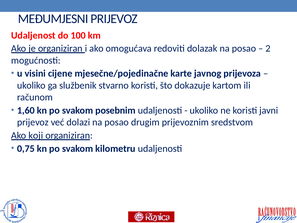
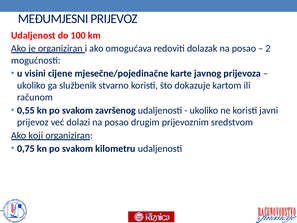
1,60: 1,60 -> 0,55
posebnim: posebnim -> završenog
